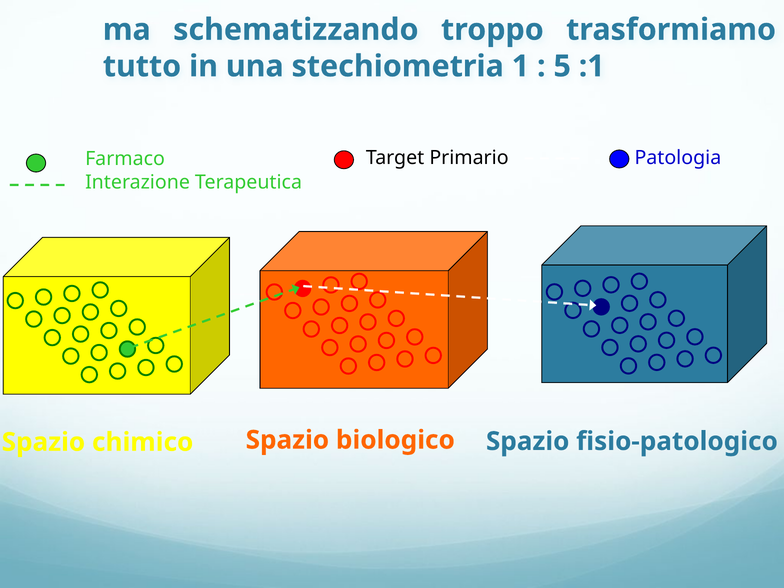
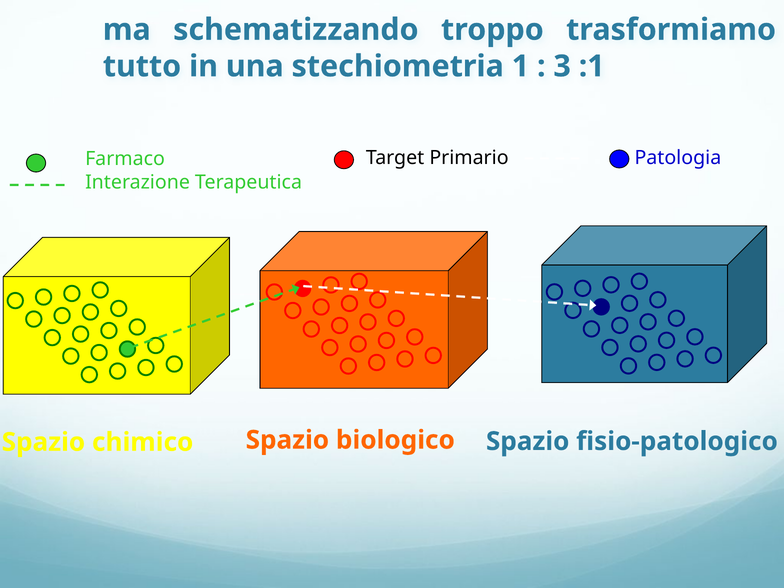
5: 5 -> 3
